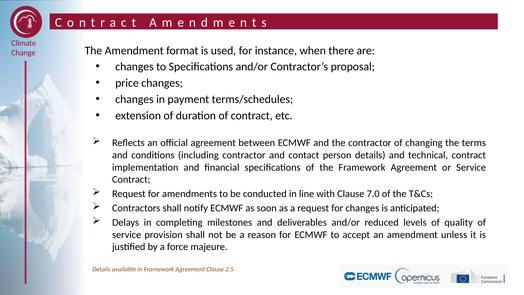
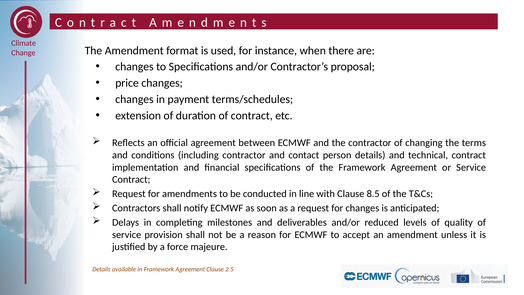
7.0: 7.0 -> 8.5
